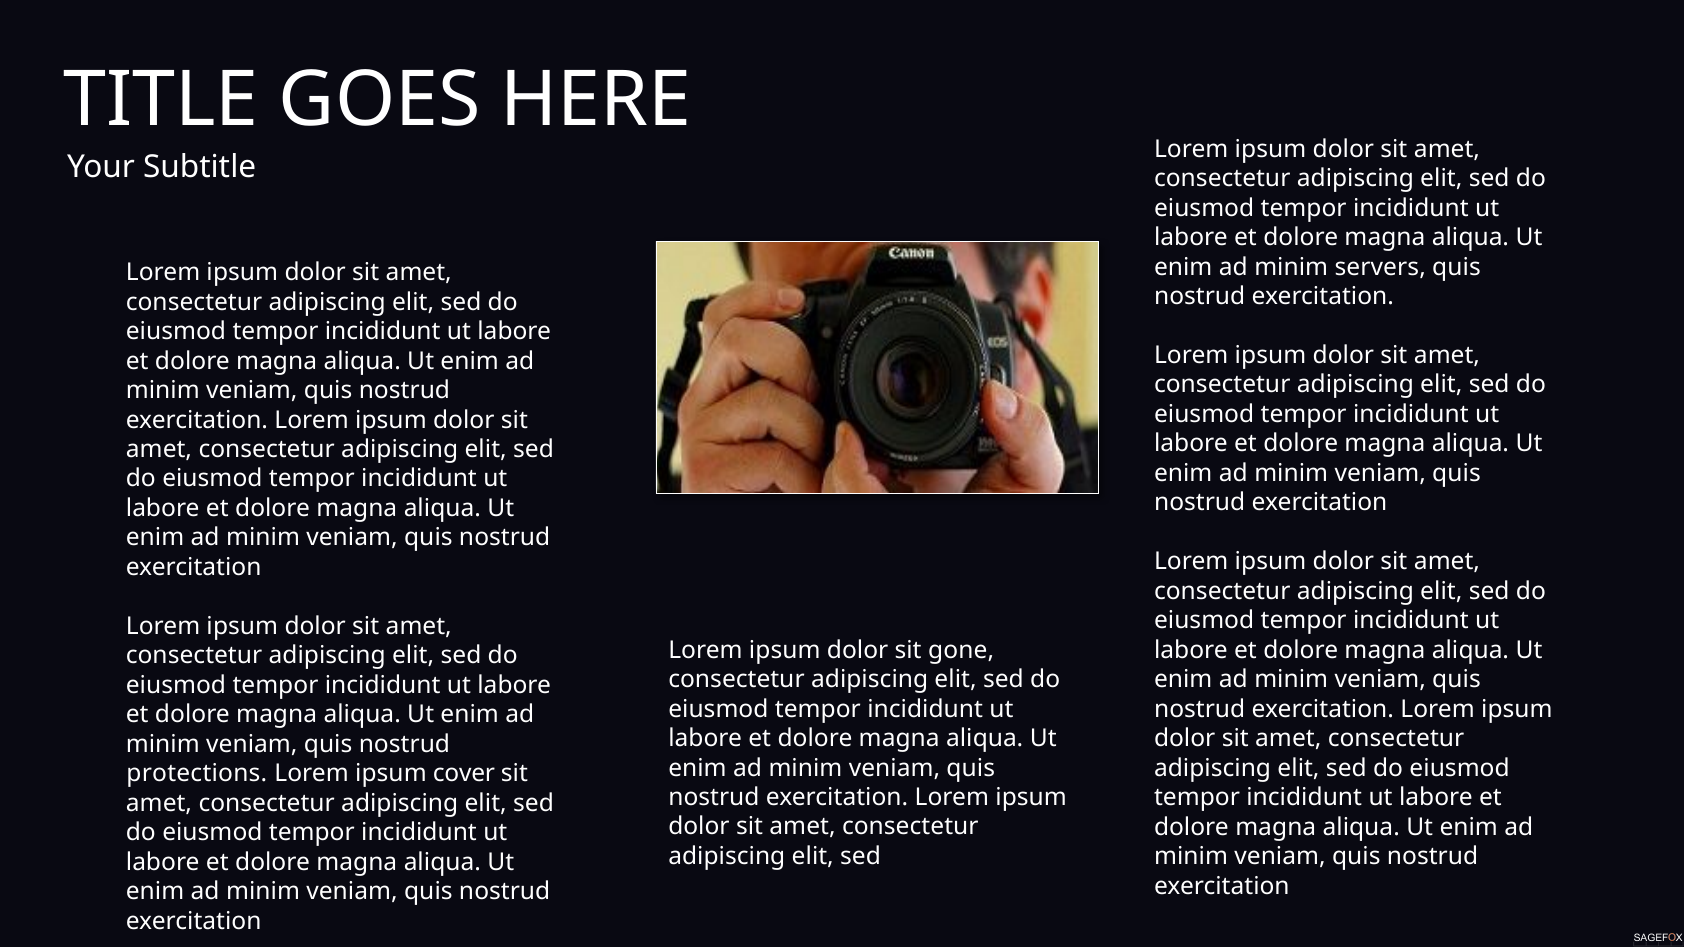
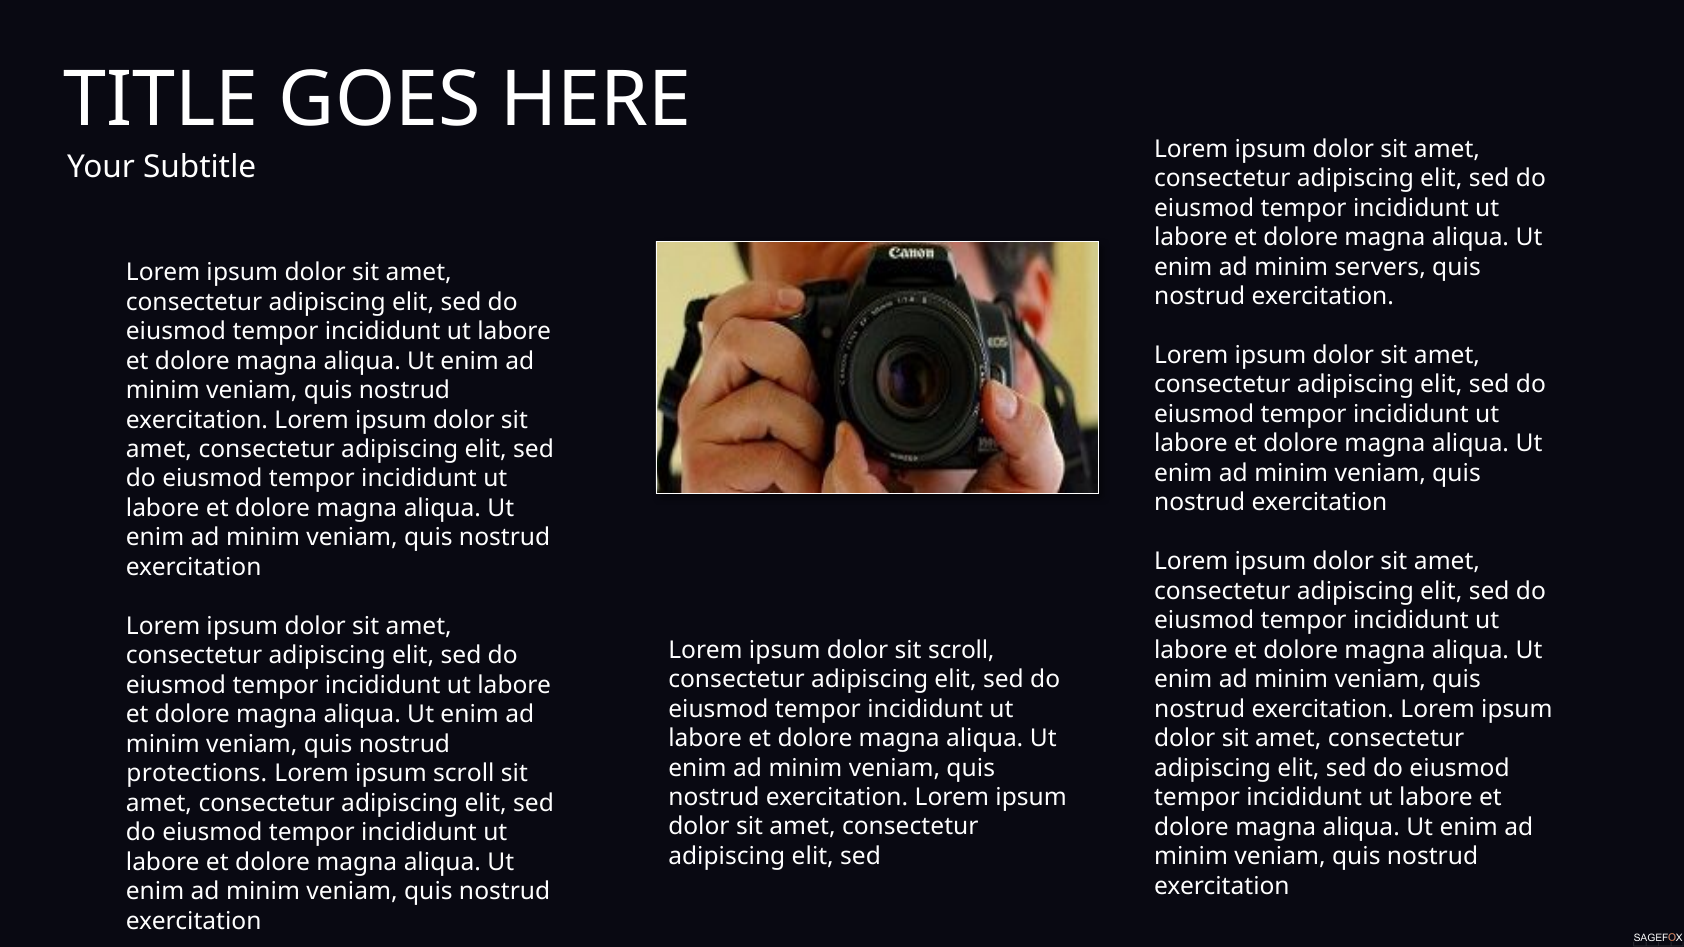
sit gone: gone -> scroll
ipsum cover: cover -> scroll
